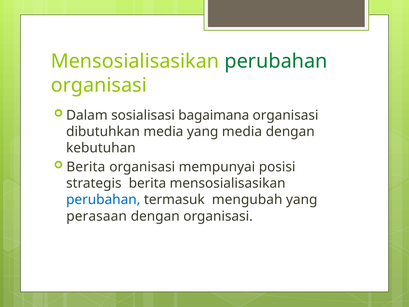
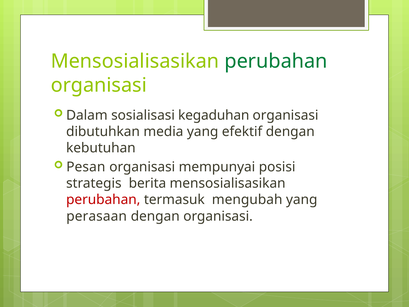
bagaimana: bagaimana -> kegaduhan
yang media: media -> efektif
Berita at (86, 167): Berita -> Pesan
perubahan at (103, 200) colour: blue -> red
